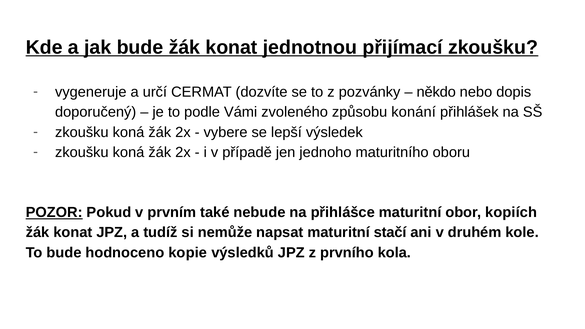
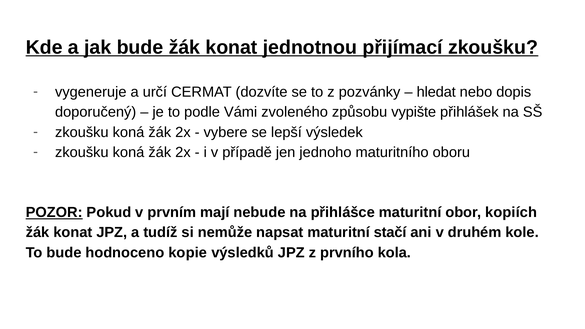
někdo: někdo -> hledat
konání: konání -> vypište
také: také -> mají
